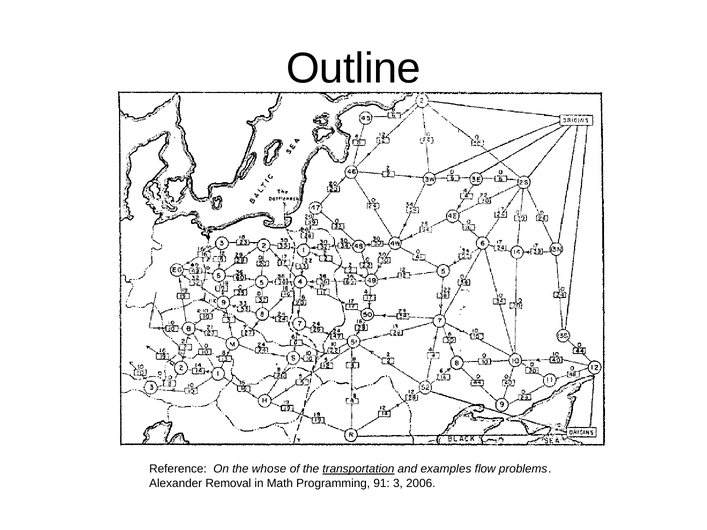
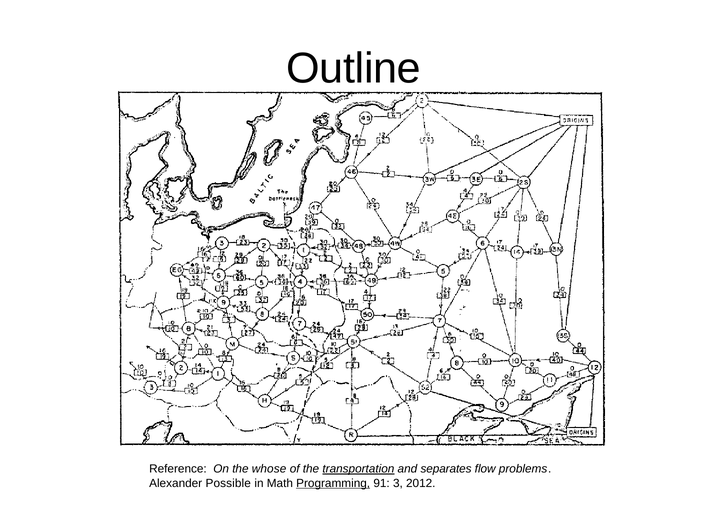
examples: examples -> separates
Removal: Removal -> Possible
Programming underline: none -> present
2006: 2006 -> 2012
